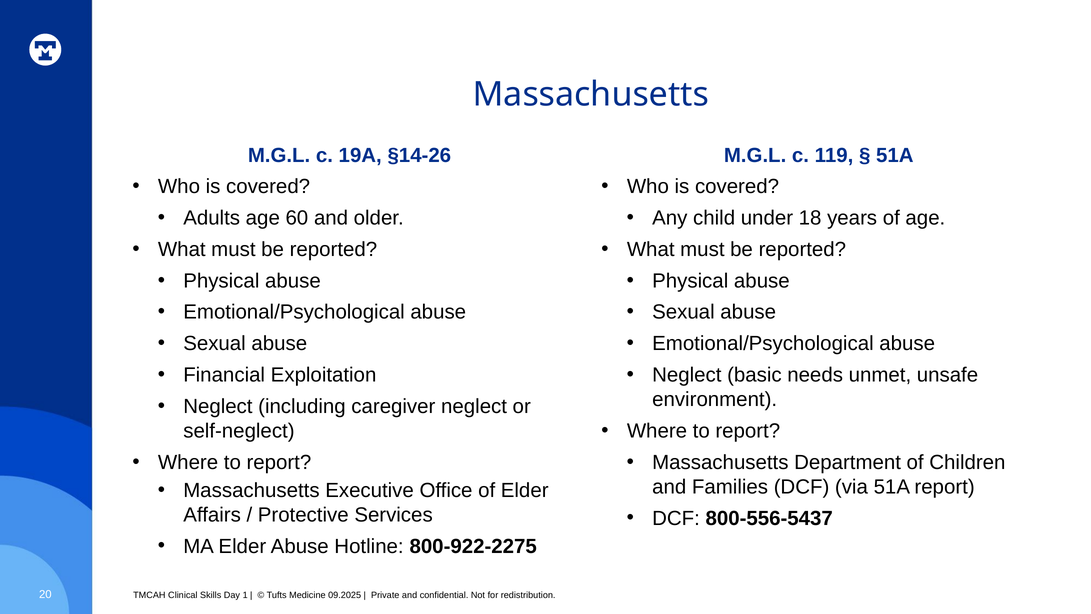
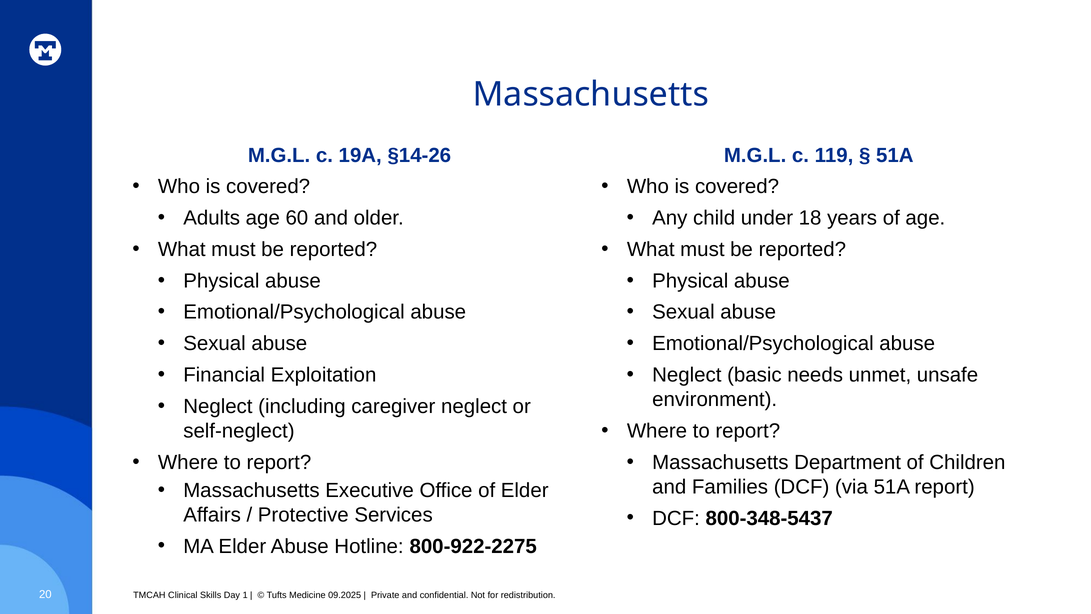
800-556-5437: 800-556-5437 -> 800-348-5437
